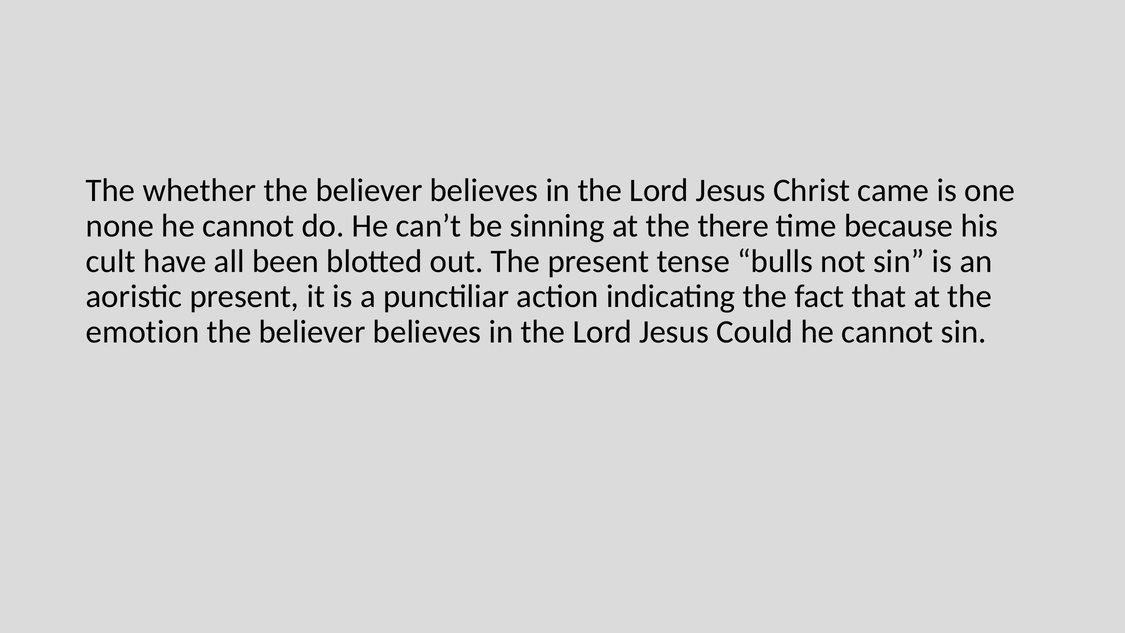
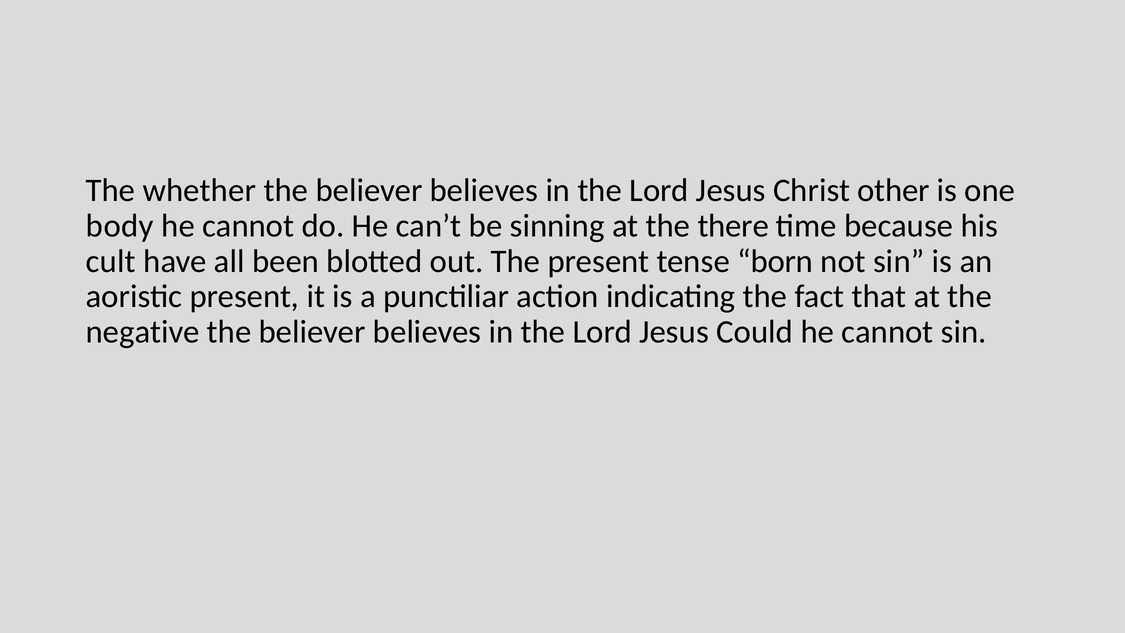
came: came -> other
none: none -> body
bulls: bulls -> born
emotion: emotion -> negative
